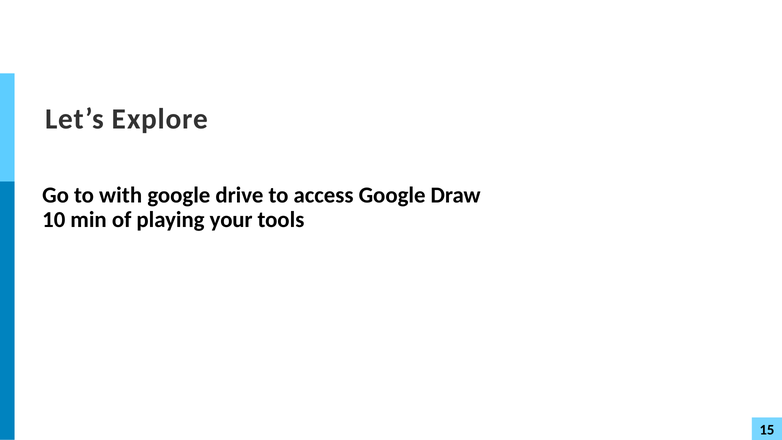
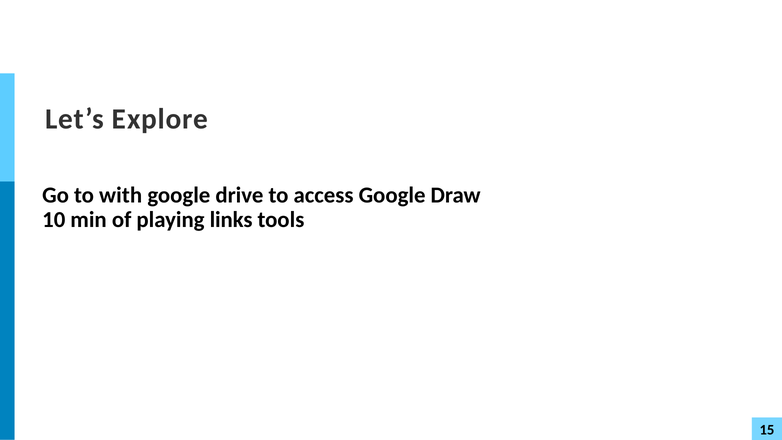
your: your -> links
